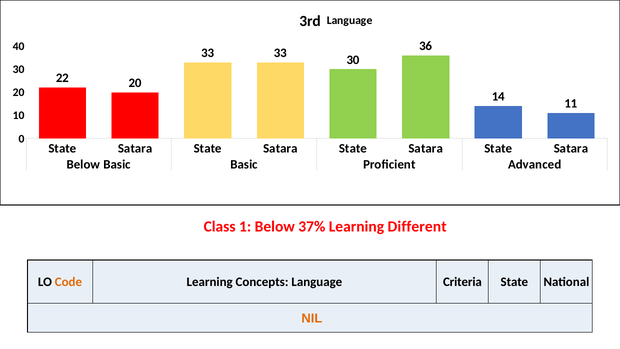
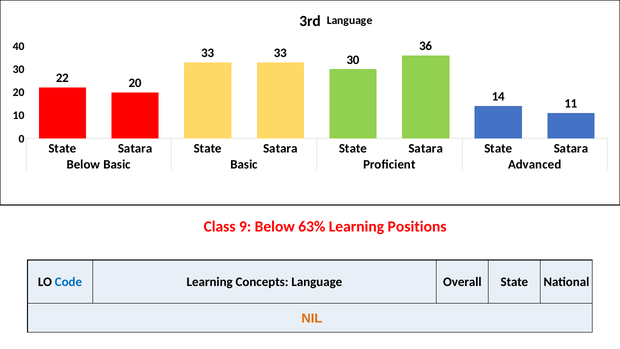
1: 1 -> 9
37%: 37% -> 63%
Different: Different -> Positions
Code colour: orange -> blue
Criteria: Criteria -> Overall
